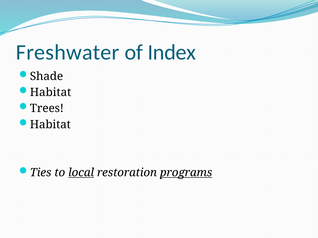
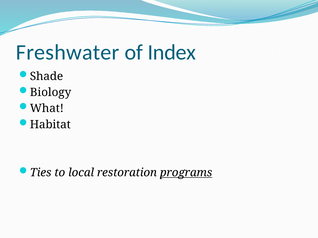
Habitat at (51, 93): Habitat -> Biology
Trees: Trees -> What
local underline: present -> none
